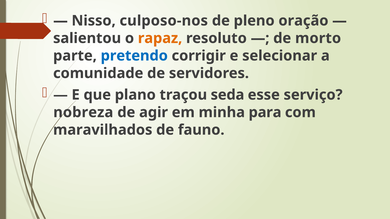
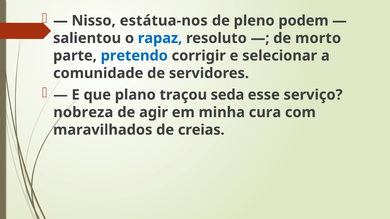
culposo-nos: culposo-nos -> estátua-nos
oração: oração -> podem
rapaz colour: orange -> blue
para: para -> cura
fauno: fauno -> creias
